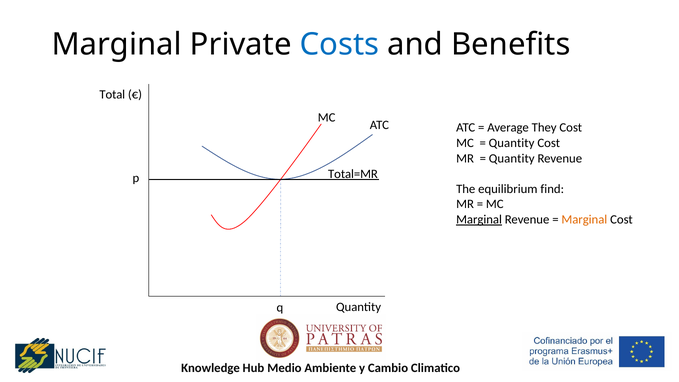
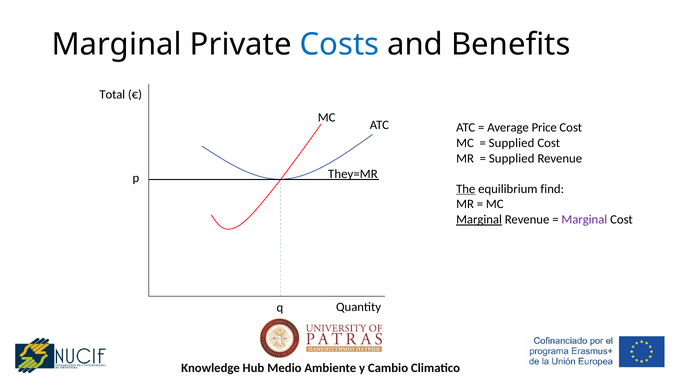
They: They -> Price
Quantity at (512, 143): Quantity -> Supplied
Quantity at (512, 158): Quantity -> Supplied
Total=MR: Total=MR -> They=MR
The underline: none -> present
Marginal at (584, 219) colour: orange -> purple
